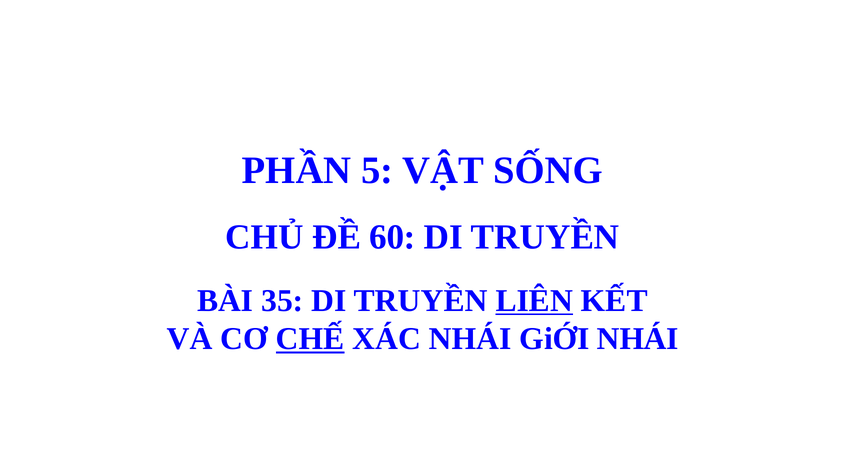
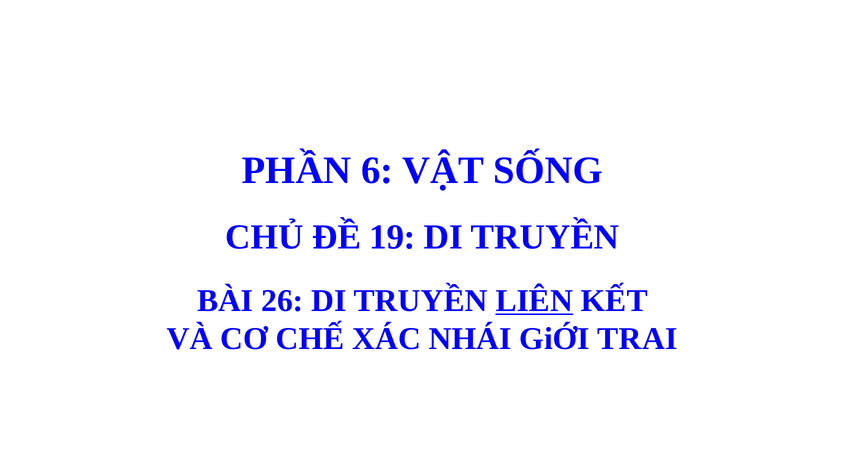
5: 5 -> 6
60: 60 -> 19
35: 35 -> 26
CHẾ underline: present -> none
GiỚI NHÁI: NHÁI -> TRAI
